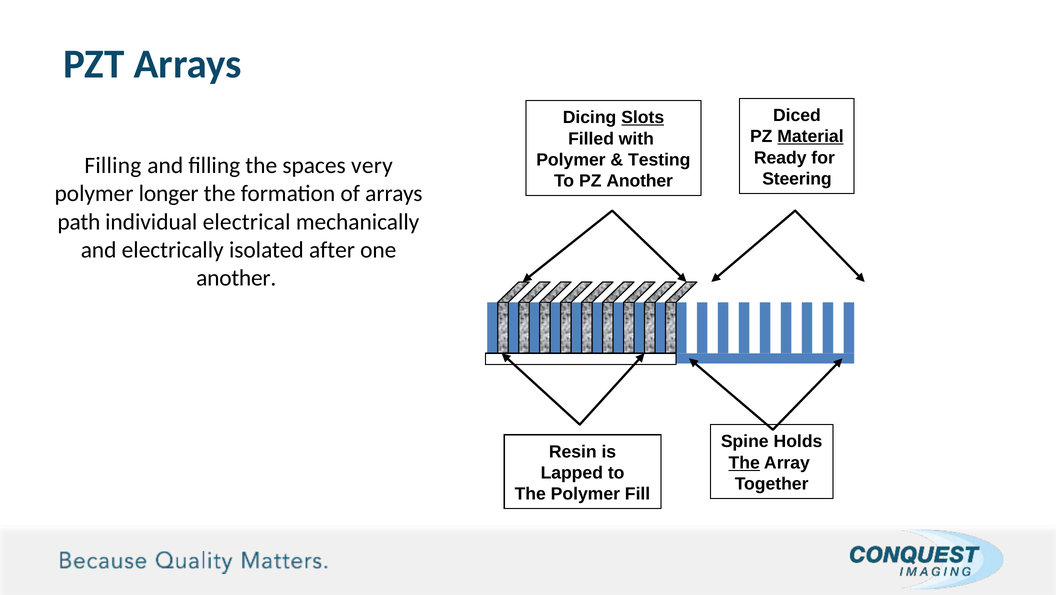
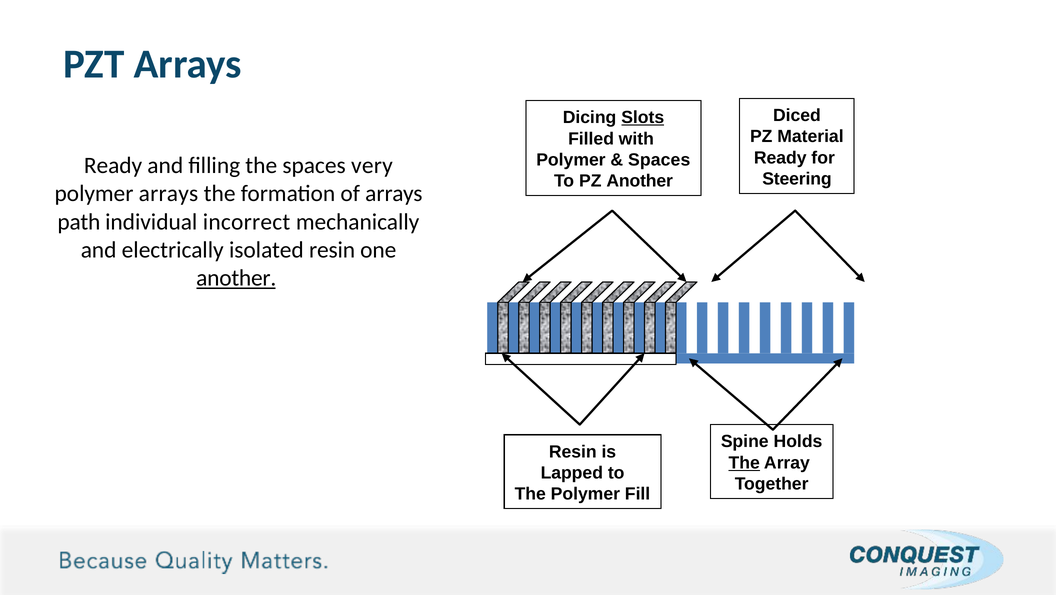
Material underline: present -> none
Testing at (659, 160): Testing -> Spaces
Filling at (113, 165): Filling -> Ready
polymer longer: longer -> arrays
electrical: electrical -> incorrect
isolated after: after -> resin
another at (236, 278) underline: none -> present
